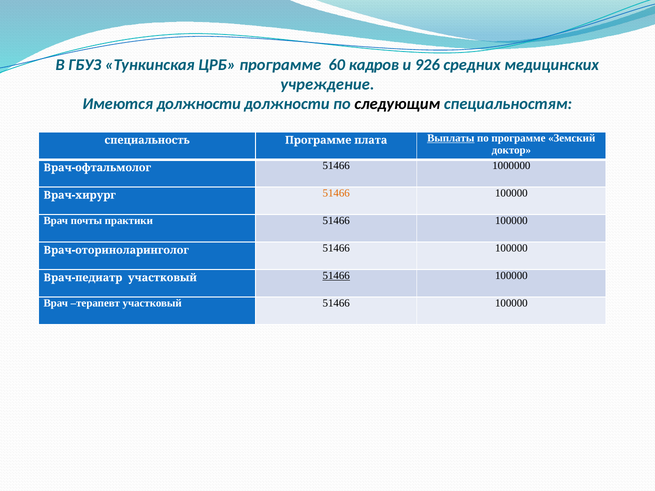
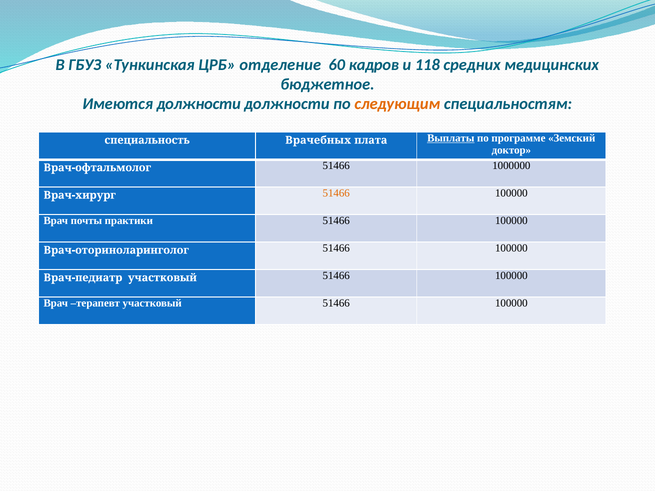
ЦРБ программе: программе -> отделение
926: 926 -> 118
учреждение: учреждение -> бюджетное
следующим colour: black -> orange
специальность Программе: Программе -> Врачебных
51466 at (336, 276) underline: present -> none
